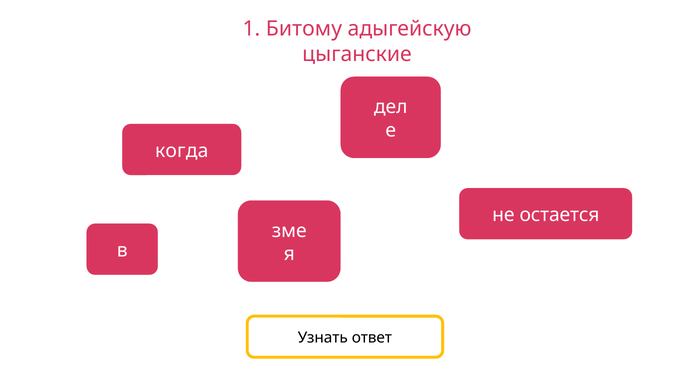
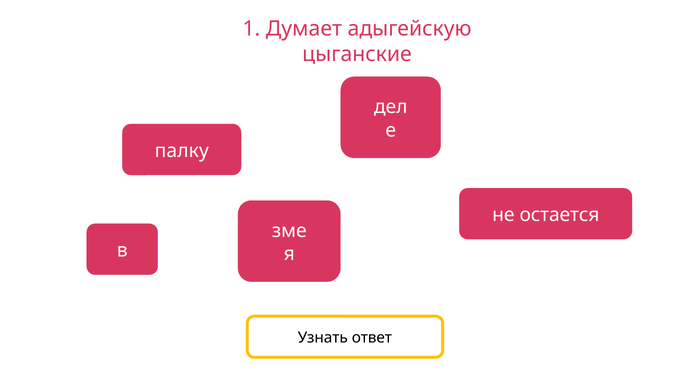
Битому: Битому -> Думает
когда: когда -> палку
